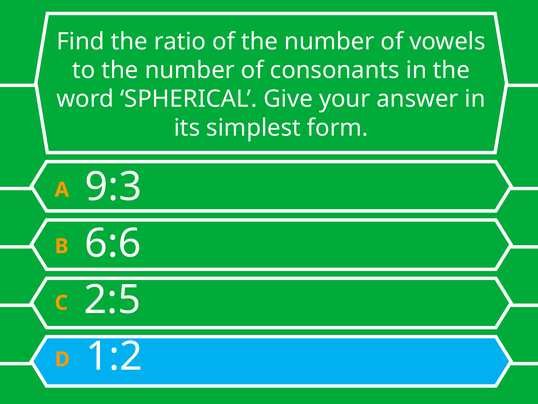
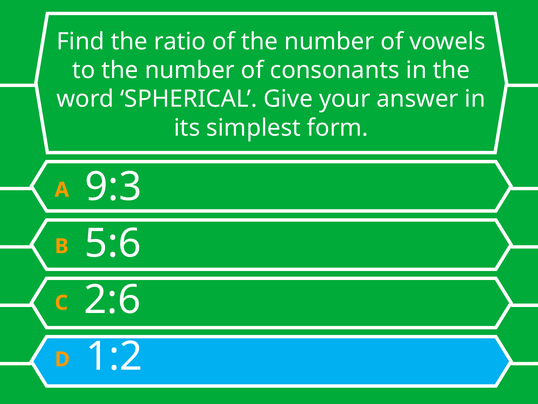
6:6: 6:6 -> 5:6
2:5: 2:5 -> 2:6
